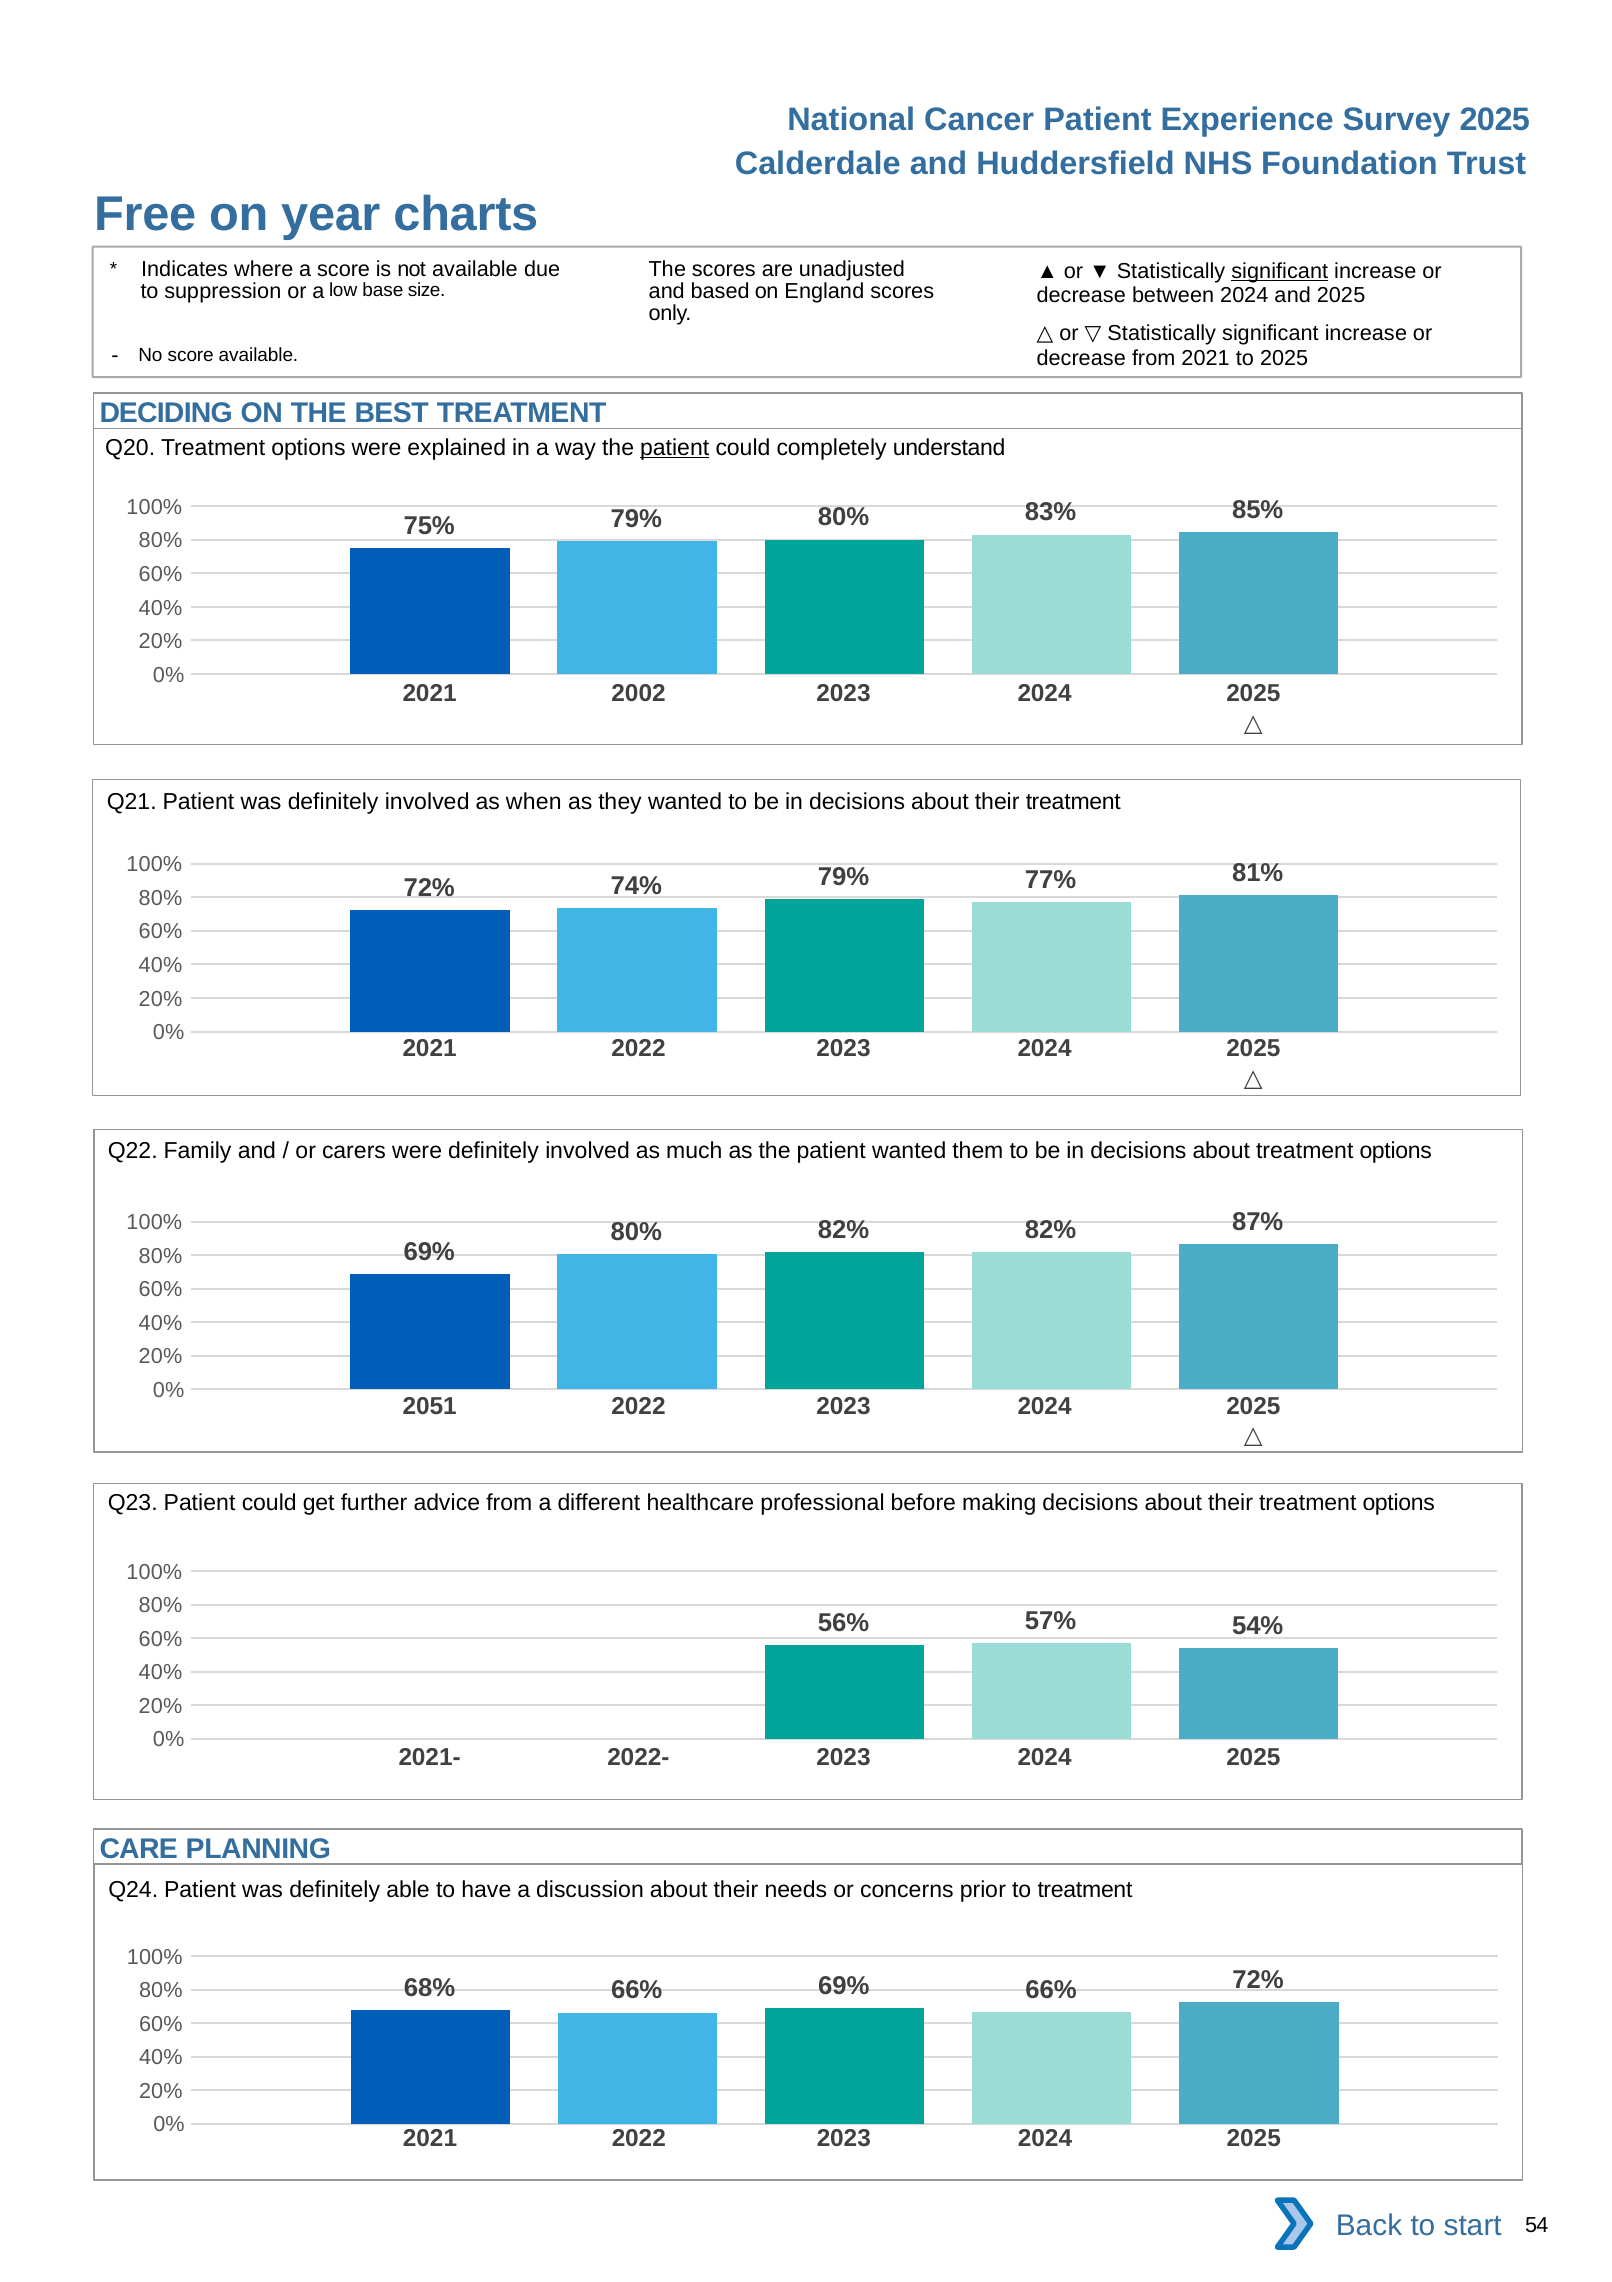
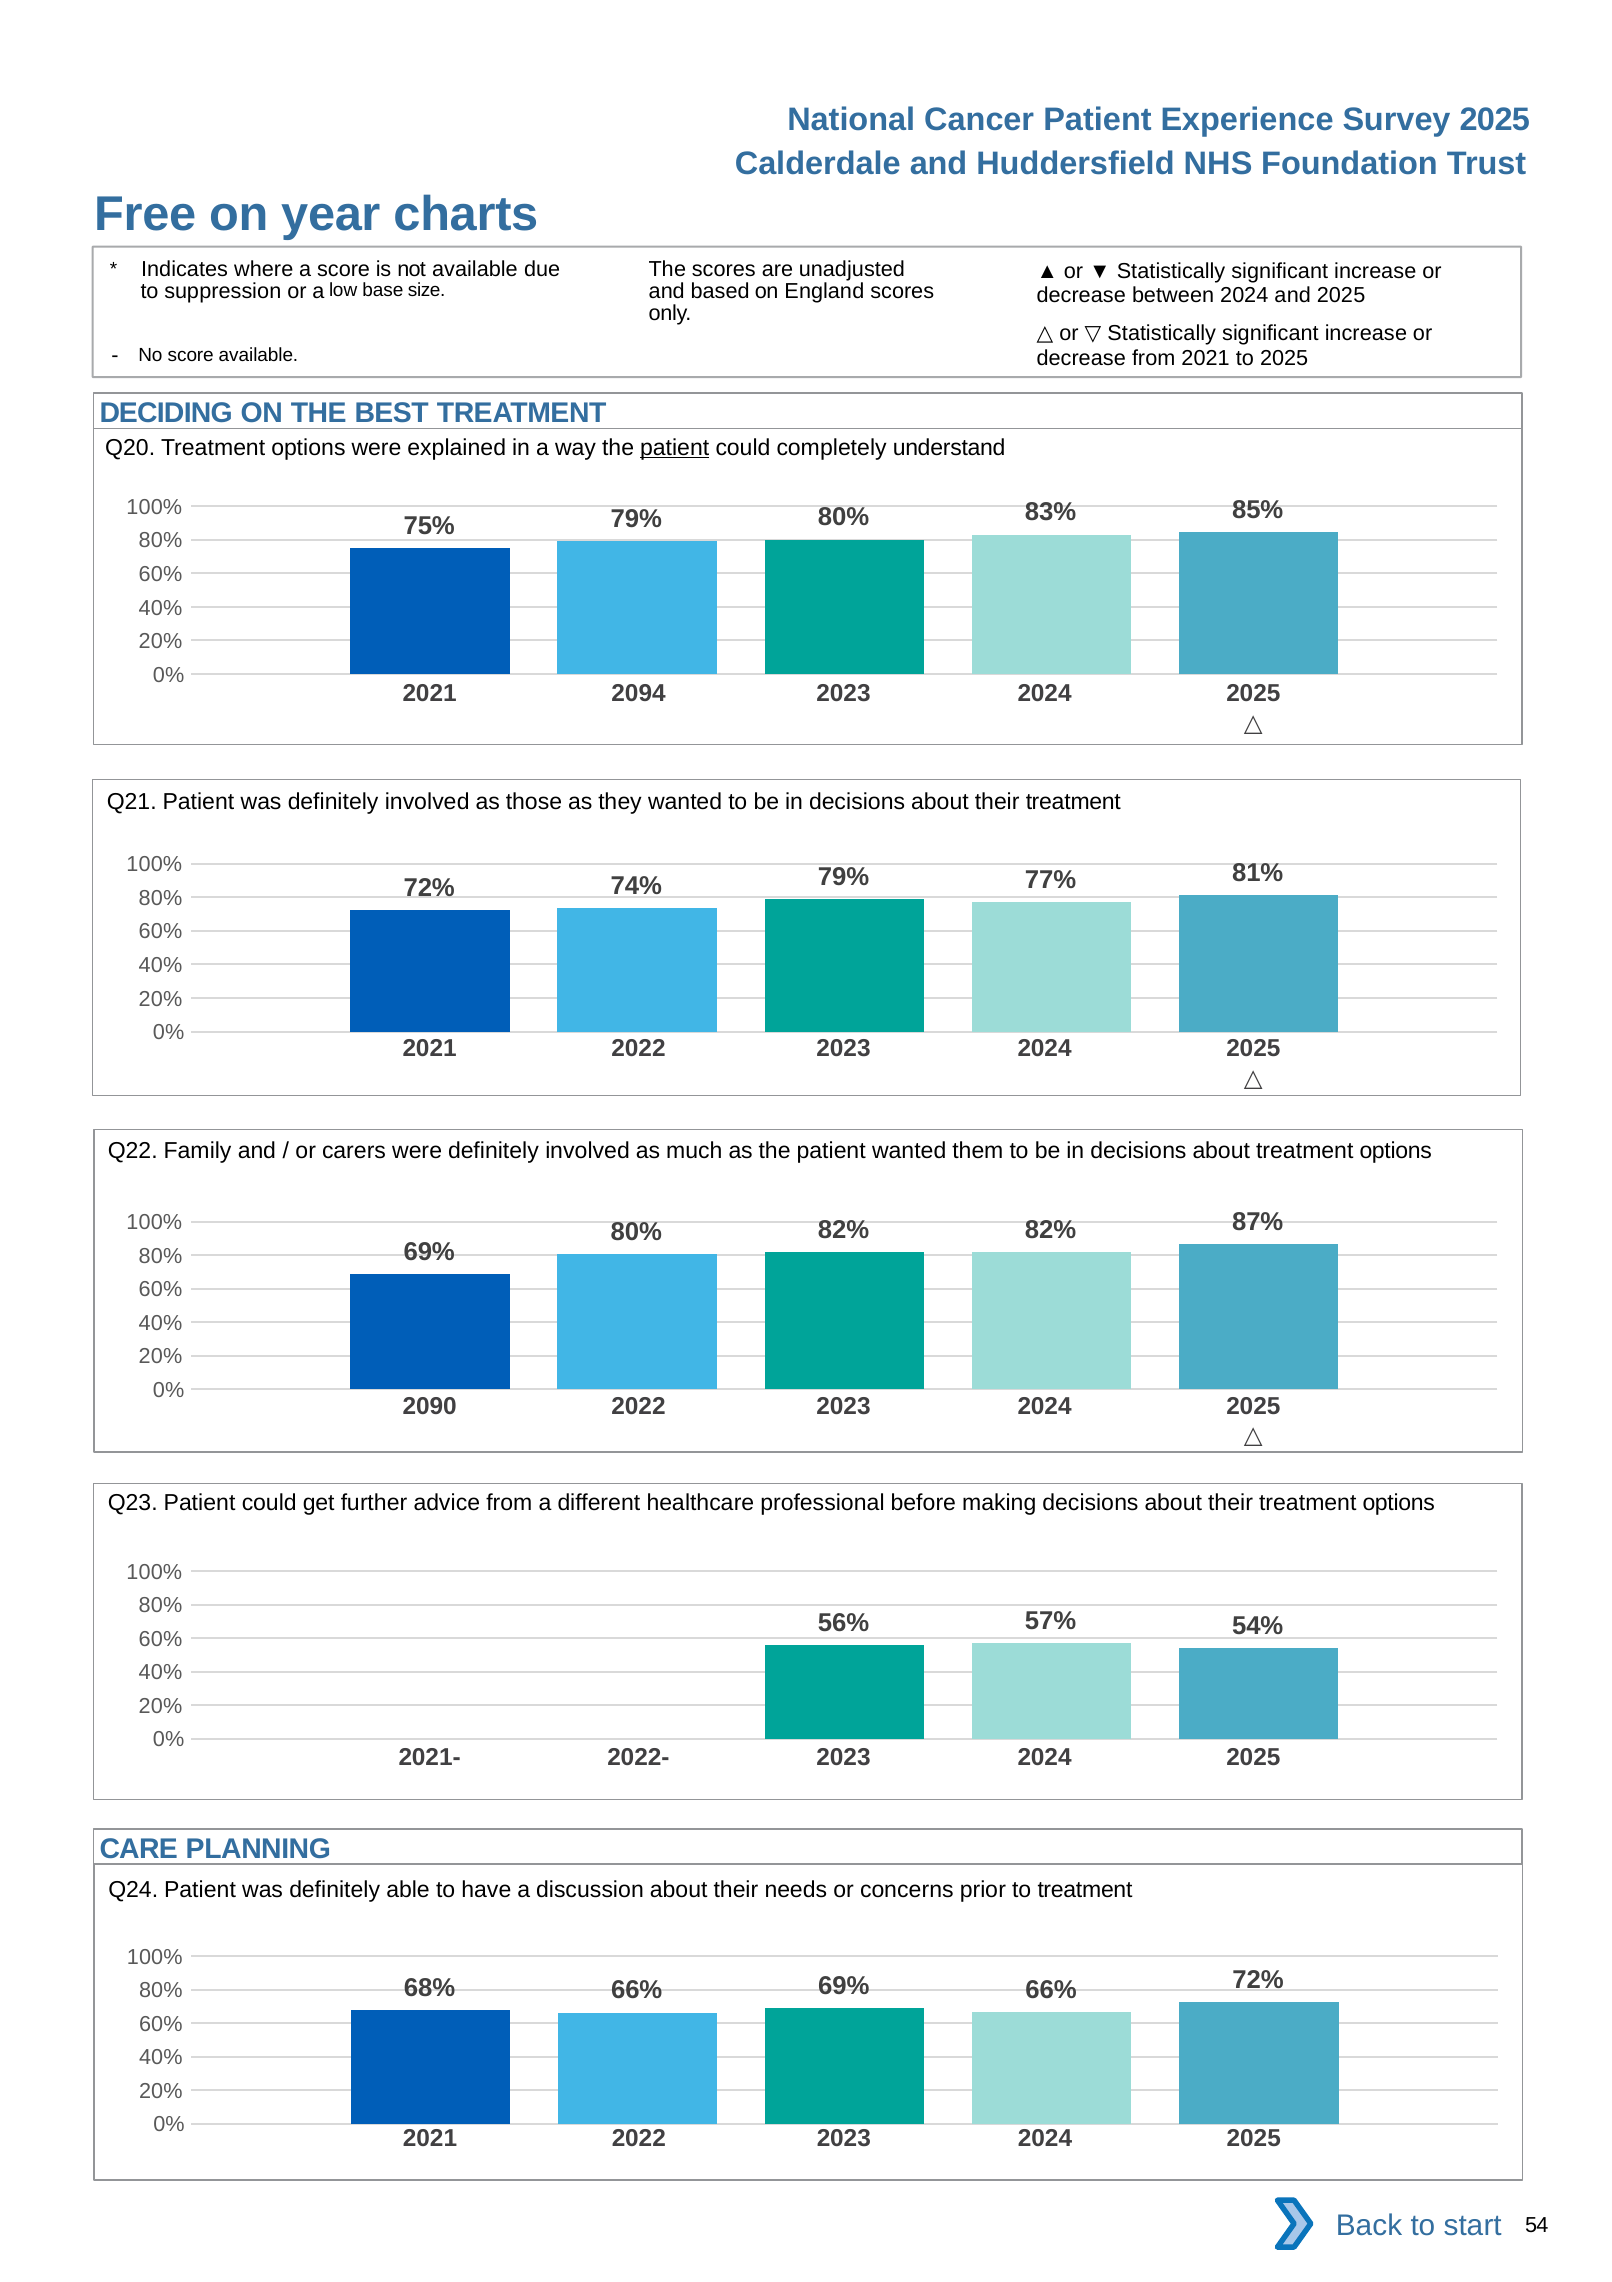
significant at (1280, 271) underline: present -> none
2002: 2002 -> 2094
when: when -> those
2051: 2051 -> 2090
